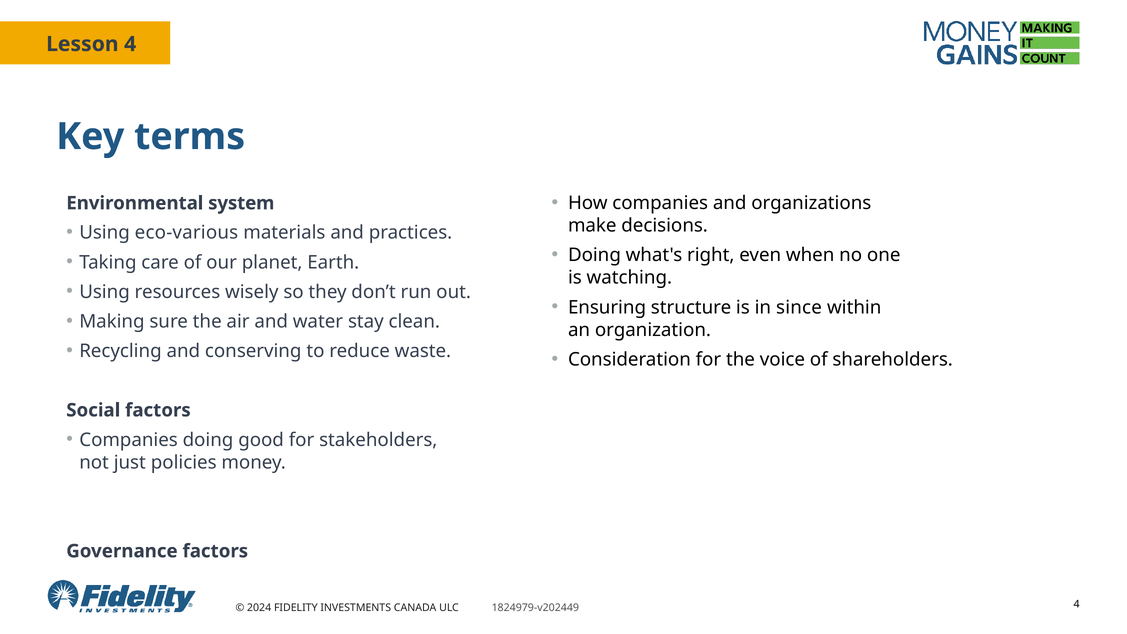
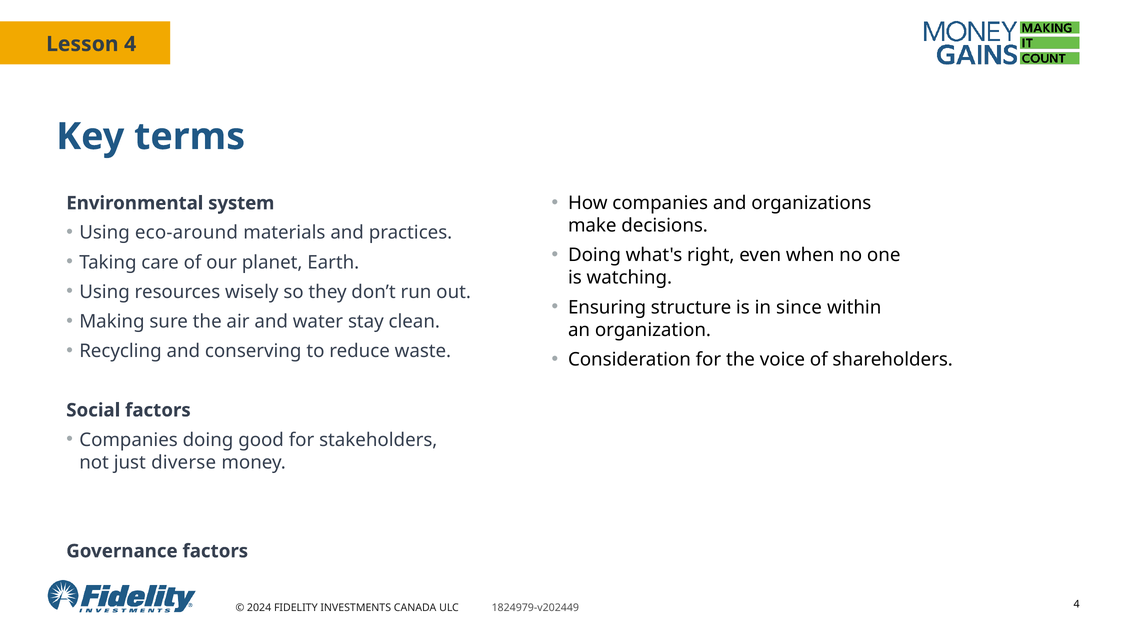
eco-various: eco-various -> eco-around
policies: policies -> diverse
